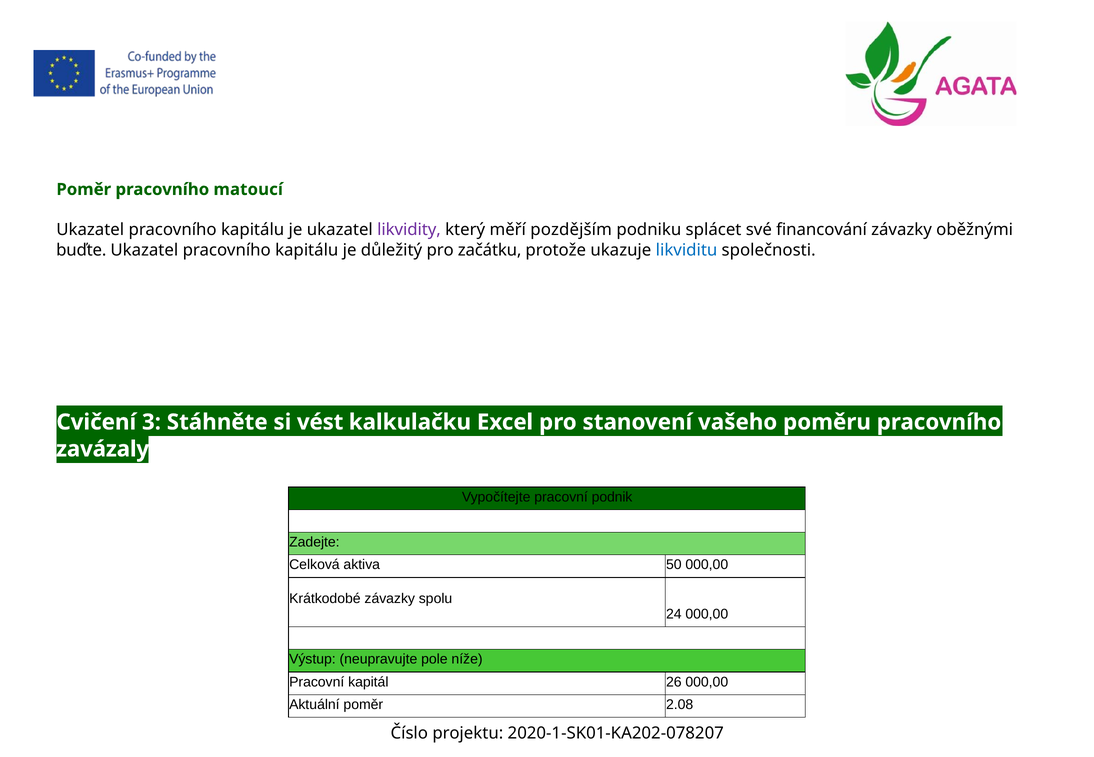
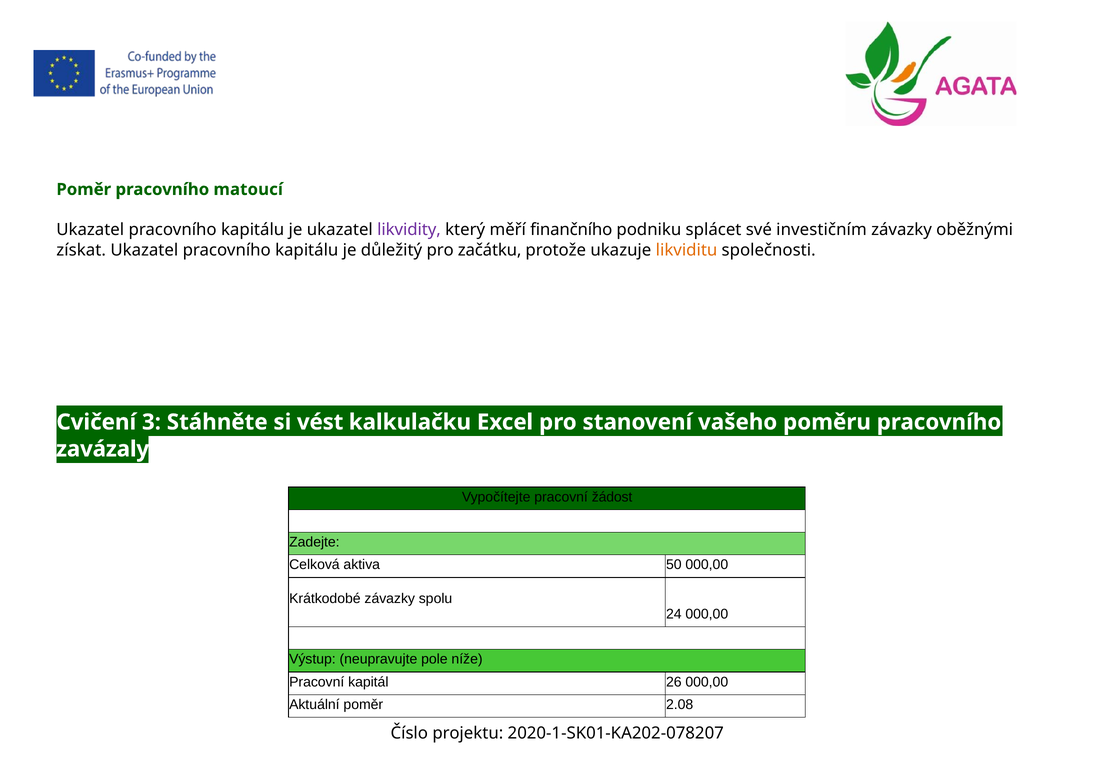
pozdějším: pozdějším -> finančního
financování: financování -> investičním
buďte: buďte -> získat
likviditu colour: blue -> orange
podnik: podnik -> žádost
